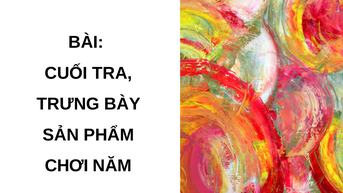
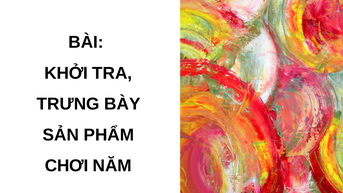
CUỐI: CUỐI -> KHỞI
